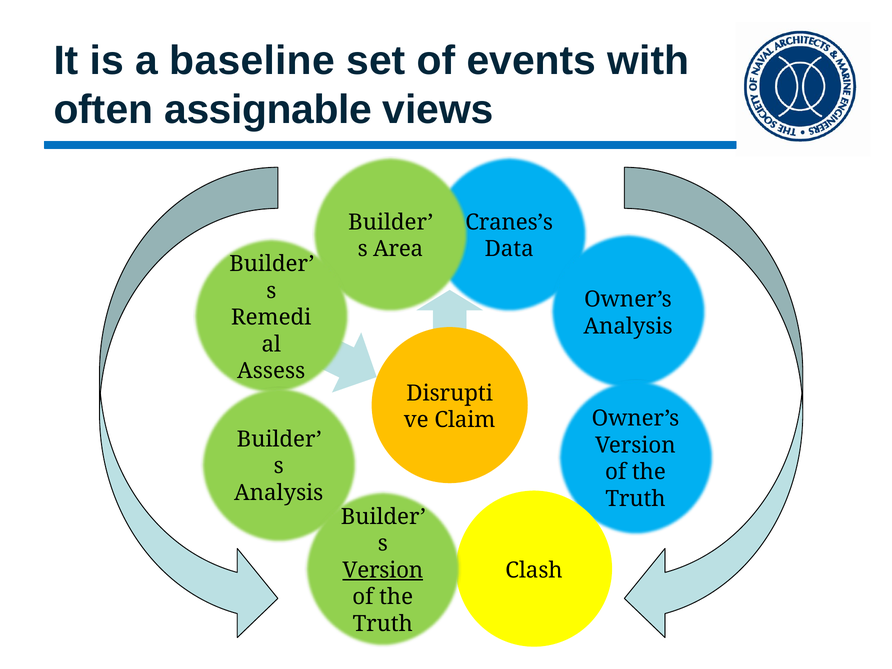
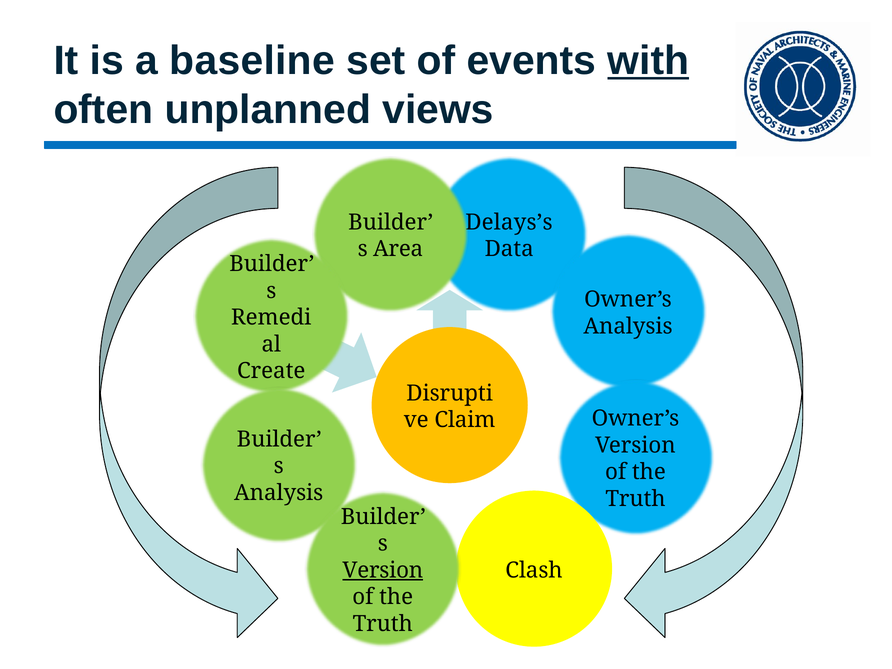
with underline: none -> present
assignable: assignable -> unplanned
Cranes’s: Cranes’s -> Delays’s
Assess: Assess -> Create
